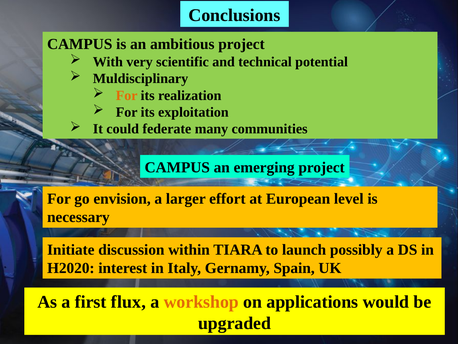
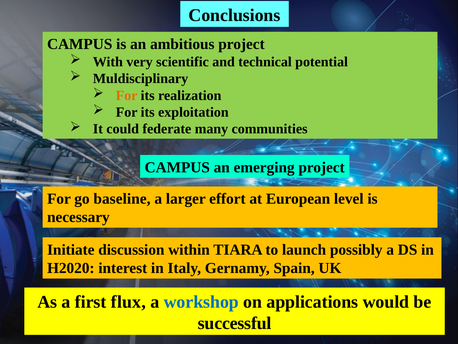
envision: envision -> baseline
workshop colour: orange -> blue
upgraded: upgraded -> successful
